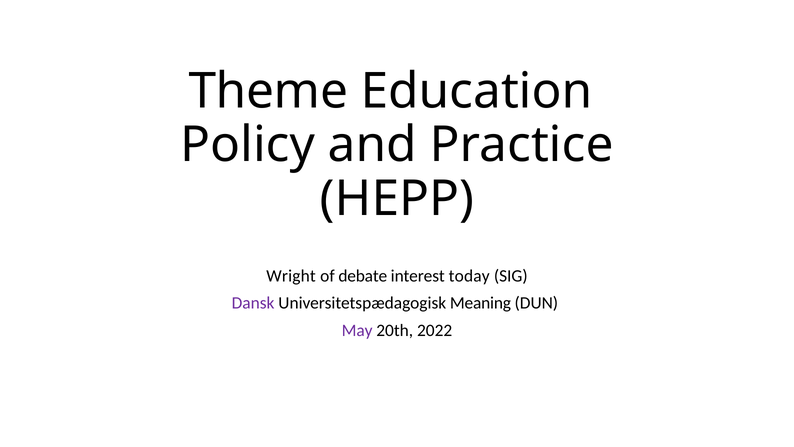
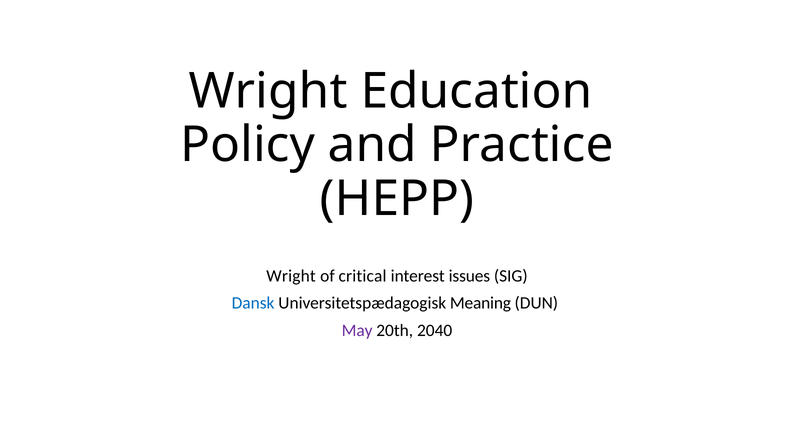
Theme at (268, 91): Theme -> Wright
debate: debate -> critical
today: today -> issues
Dansk colour: purple -> blue
2022: 2022 -> 2040
